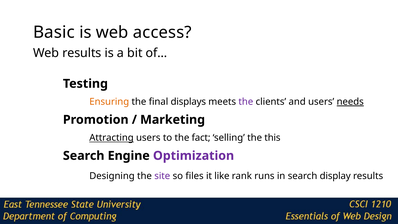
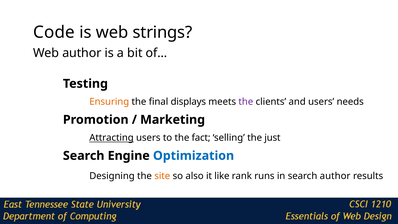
Basic: Basic -> Code
access: access -> strings
Web results: results -> author
needs underline: present -> none
this: this -> just
Optimization colour: purple -> blue
site colour: purple -> orange
files: files -> also
search display: display -> author
